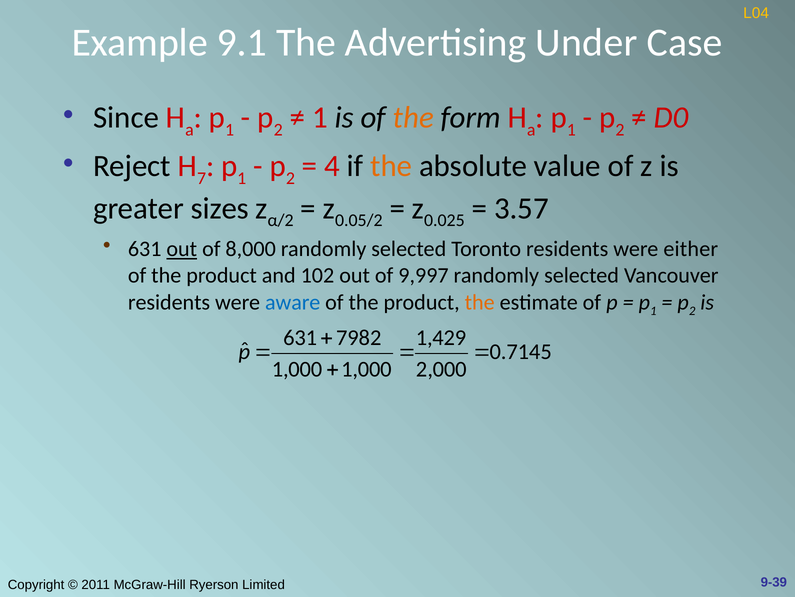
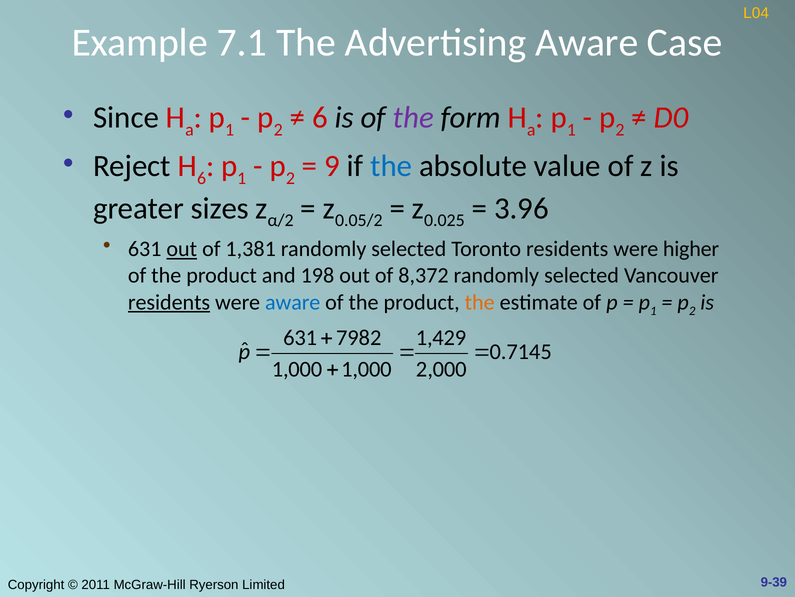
9.1: 9.1 -> 7.1
Advertising Under: Under -> Aware
1 at (320, 117): 1 -> 6
the at (413, 117) colour: orange -> purple
7 at (202, 178): 7 -> 6
4: 4 -> 9
the at (391, 166) colour: orange -> blue
3.57: 3.57 -> 3.96
8,000: 8,000 -> 1,381
either: either -> higher
102: 102 -> 198
9,997: 9,997 -> 8,372
residents at (169, 302) underline: none -> present
